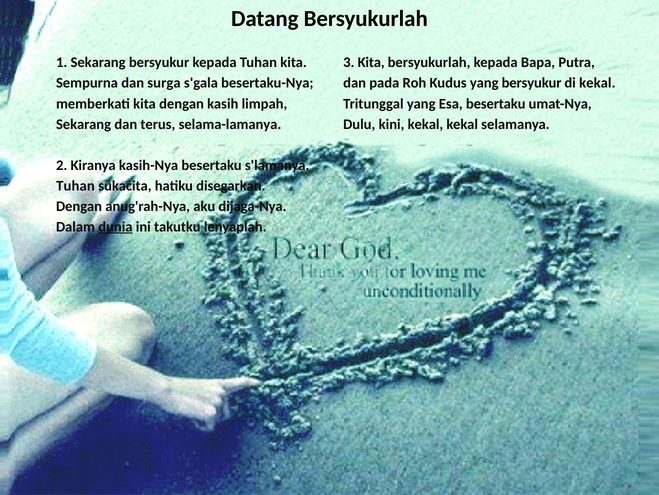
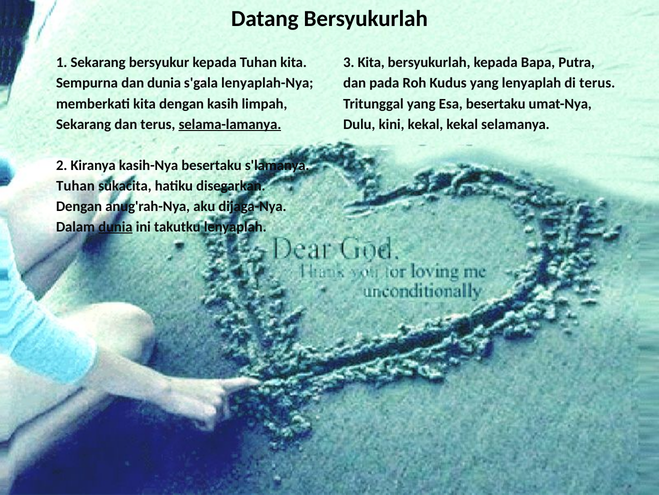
dan surga: surga -> dunia
besertaku-Nya: besertaku-Nya -> lenyaplah-Nya
yang bersyukur: bersyukur -> lenyaplah
di kekal: kekal -> terus
selama-lamanya underline: none -> present
